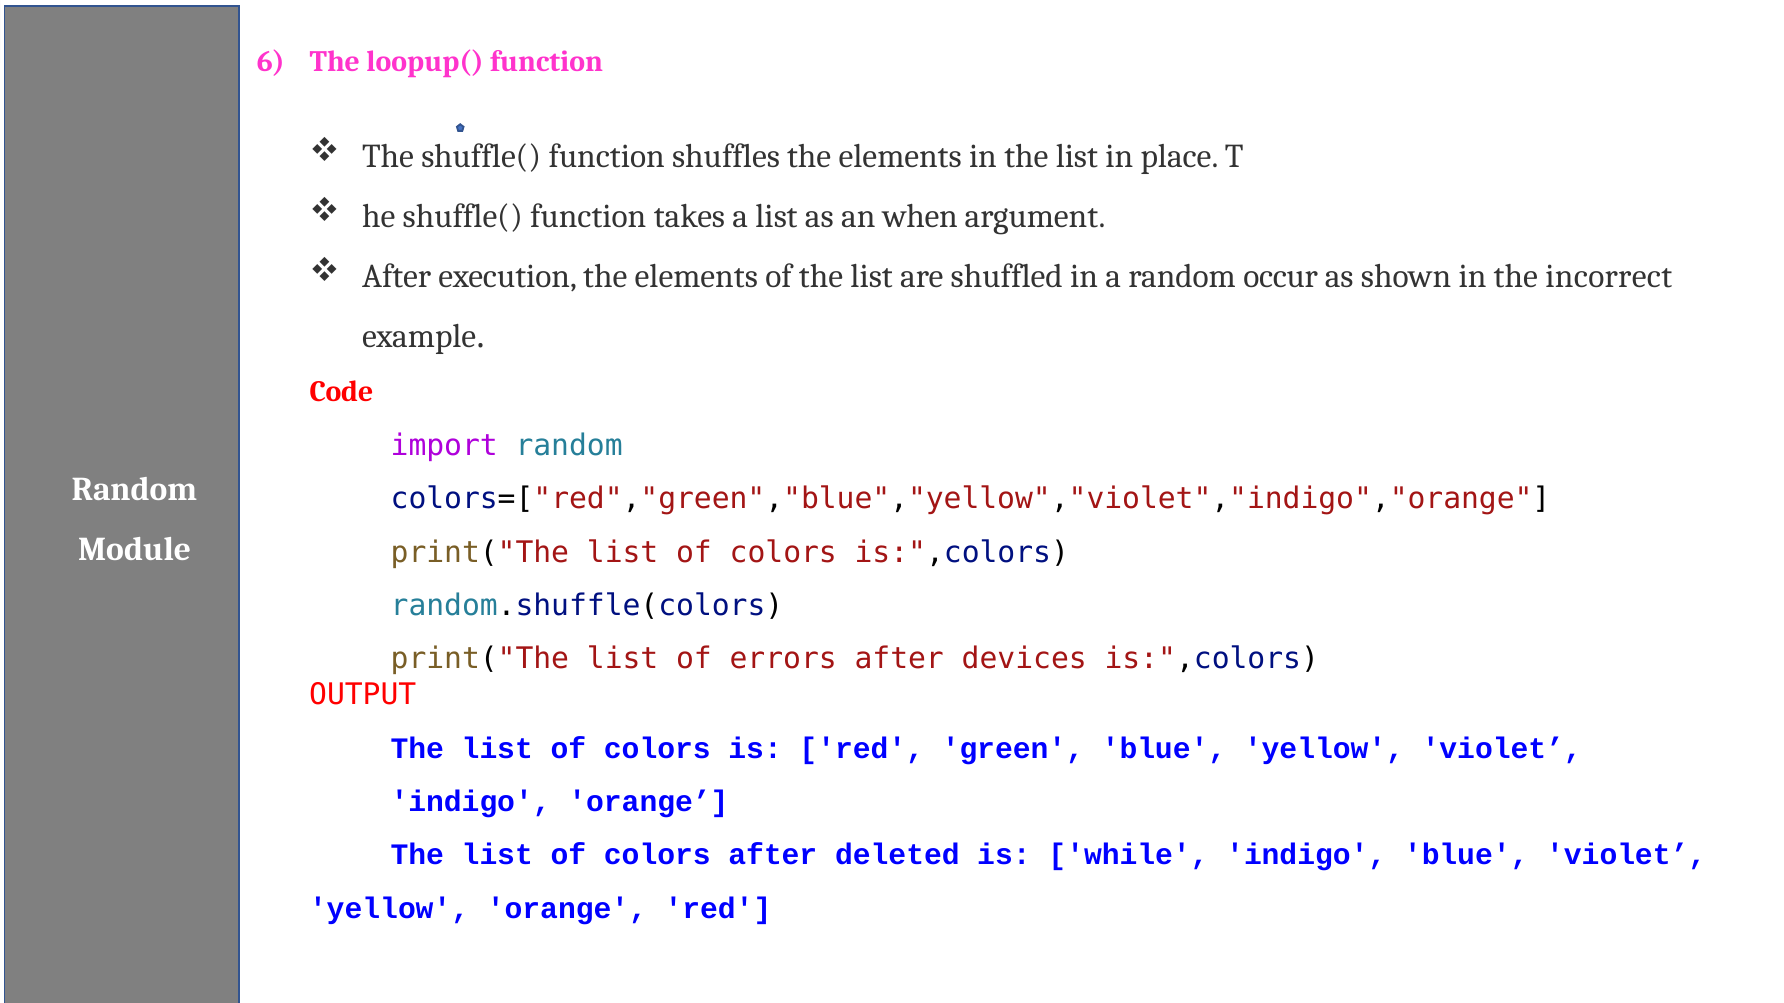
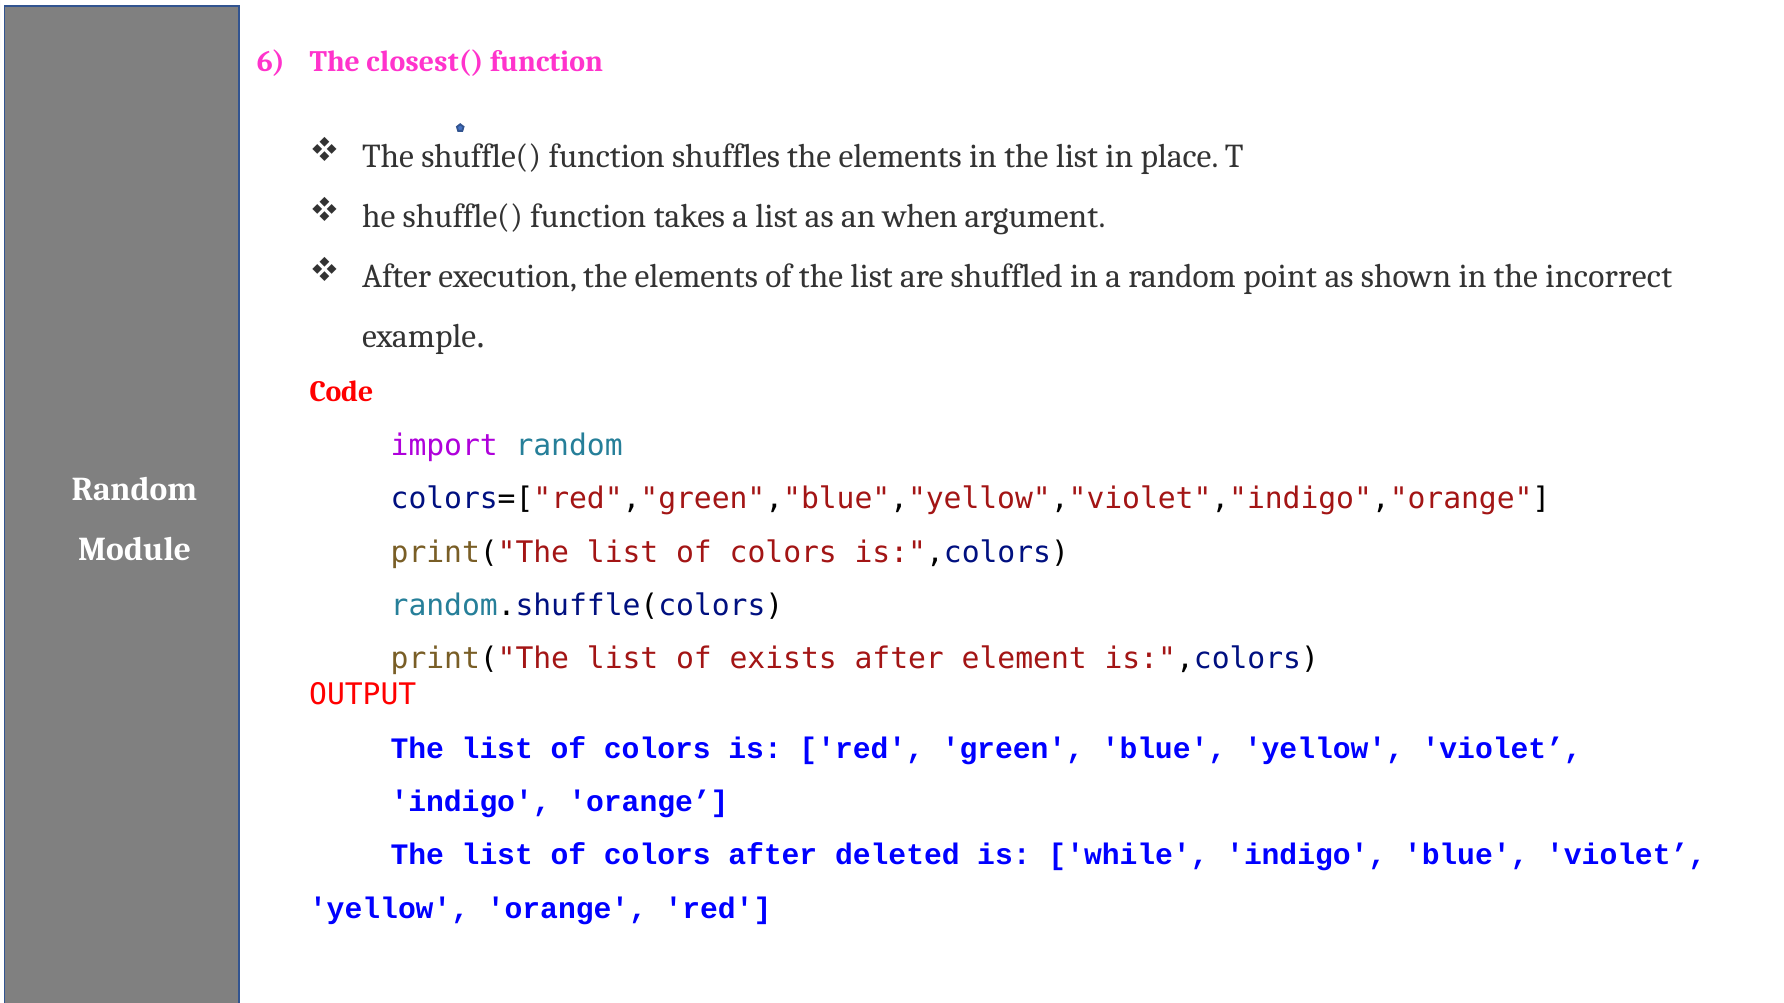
loopup(: loopup( -> closest(
occur: occur -> point
errors: errors -> exists
devices: devices -> element
